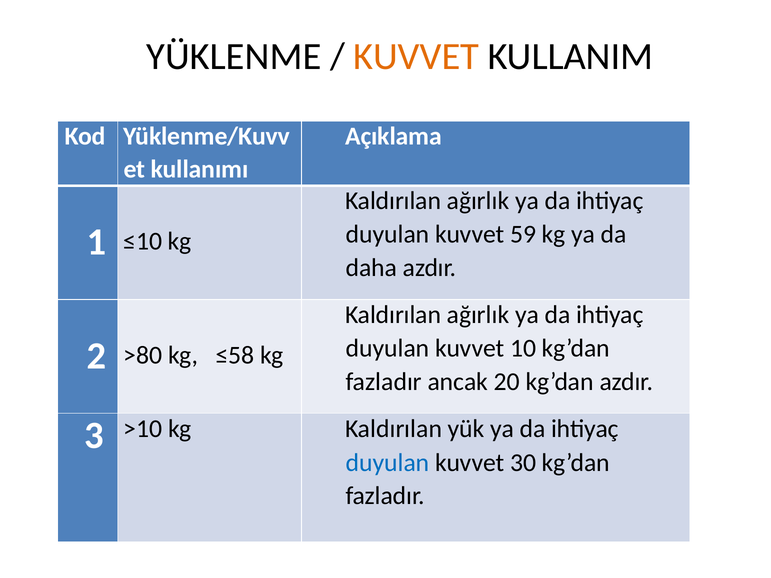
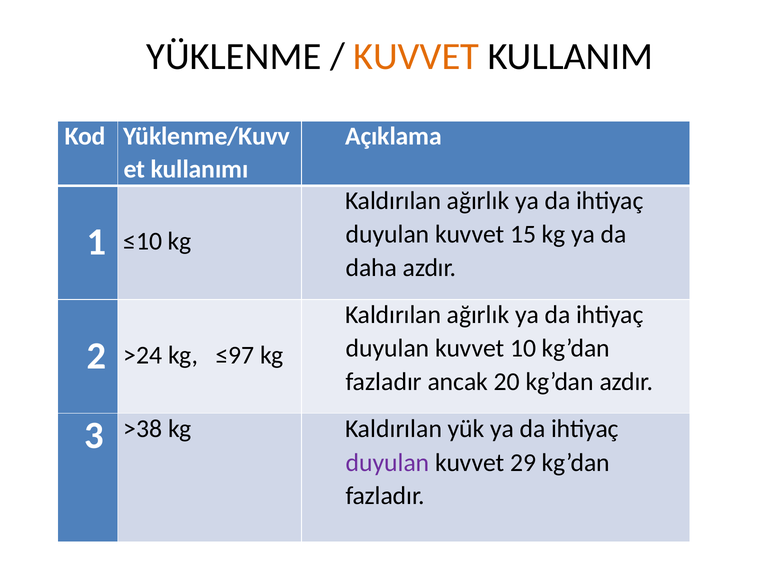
59: 59 -> 15
>80: >80 -> >24
≤58: ≤58 -> ≤97
>10: >10 -> >38
duyulan at (387, 463) colour: blue -> purple
30: 30 -> 29
